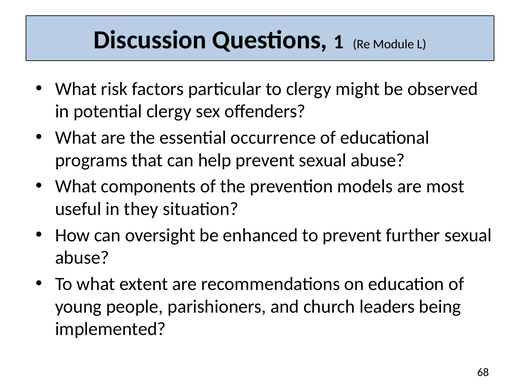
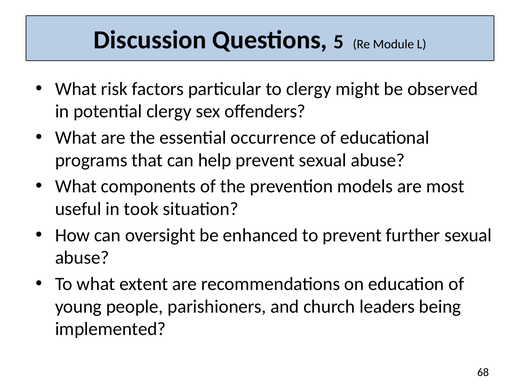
1: 1 -> 5
they: they -> took
